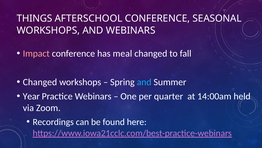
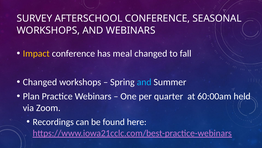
THINGS: THINGS -> SURVEY
Impact colour: pink -> yellow
Year: Year -> Plan
14:00am: 14:00am -> 60:00am
